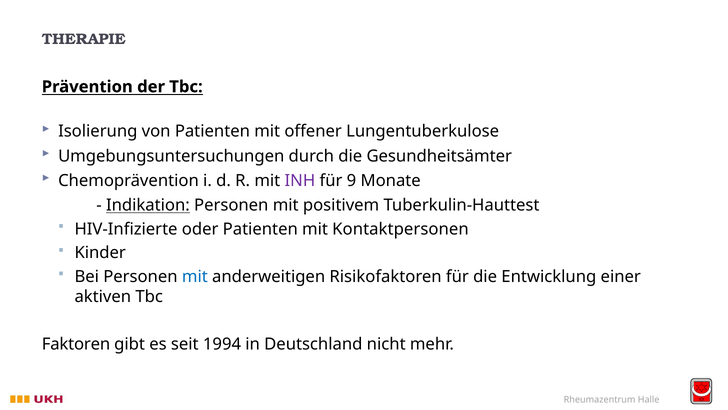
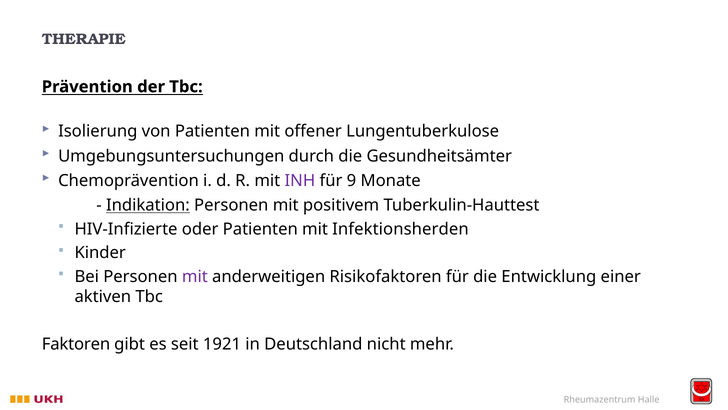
Kontaktpersonen: Kontaktpersonen -> Infektionsherden
mit at (195, 276) colour: blue -> purple
1994: 1994 -> 1921
